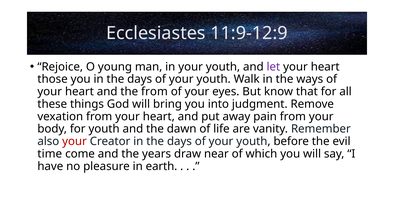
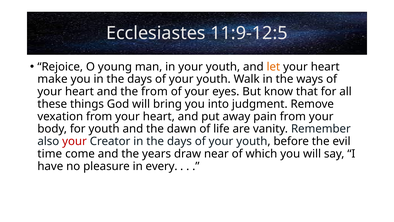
11:9‐12:9: 11:9‐12:9 -> 11:9‐12:5
let colour: purple -> orange
those: those -> make
earth: earth -> every
